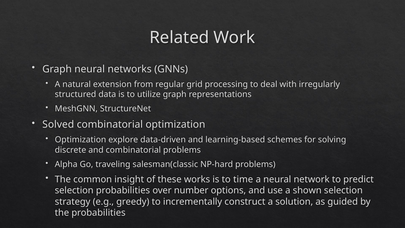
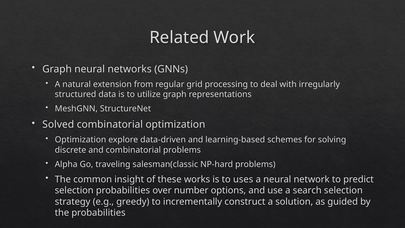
time: time -> uses
shown: shown -> search
